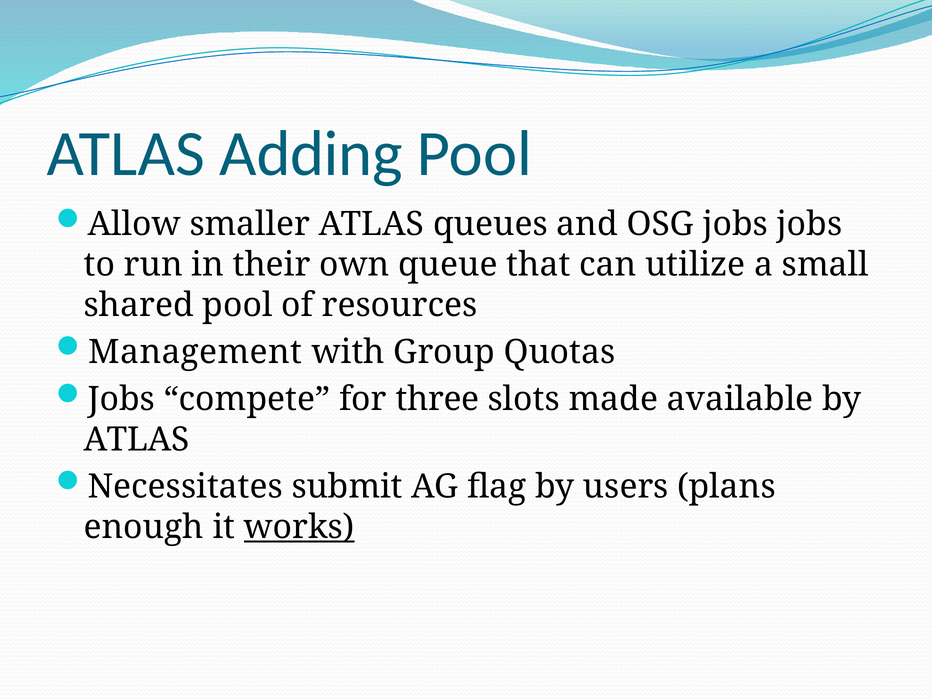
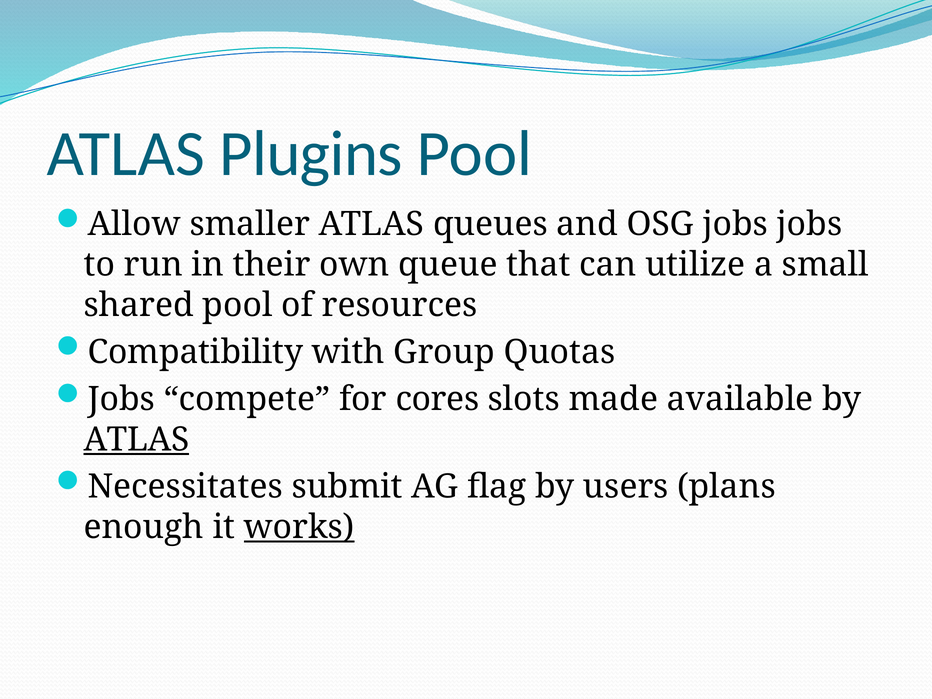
Adding: Adding -> Plugins
Management: Management -> Compatibility
three: three -> cores
ATLAS at (137, 440) underline: none -> present
